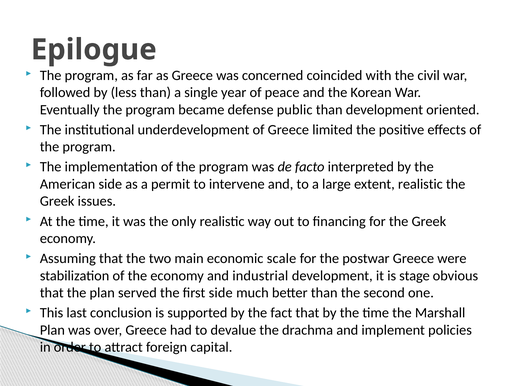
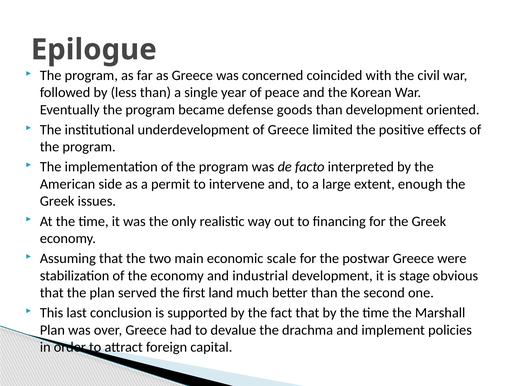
public: public -> goods
extent realistic: realistic -> enough
first side: side -> land
